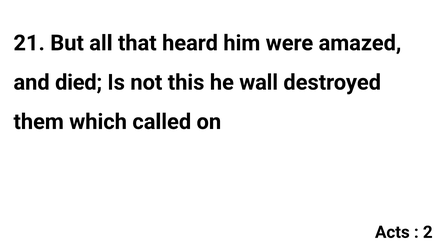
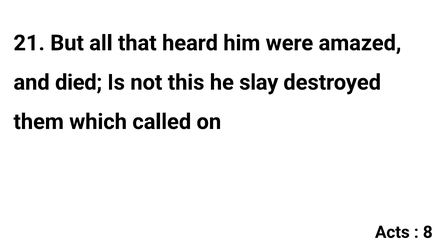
wall: wall -> slay
2: 2 -> 8
